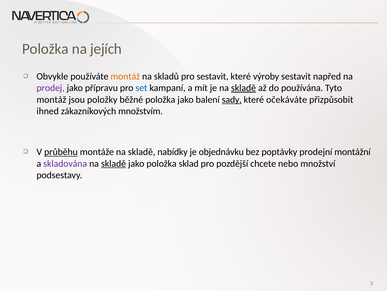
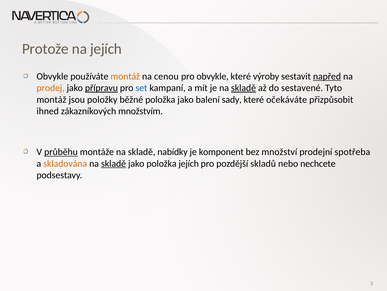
Položka at (45, 49): Položka -> Protože
skladů: skladů -> cenou
pro sestavit: sestavit -> obvykle
napřed underline: none -> present
prodej colour: purple -> orange
přípravu underline: none -> present
používána: používána -> sestavené
sady underline: present -> none
objednávku: objednávku -> komponent
poptávky: poptávky -> množství
montážní: montážní -> spotřeba
skladována colour: purple -> orange
položka sklad: sklad -> jejích
chcete: chcete -> skladů
množství: množství -> nechcete
